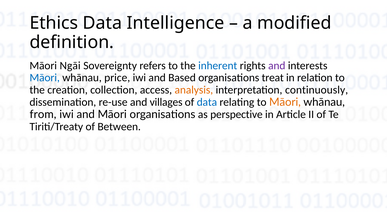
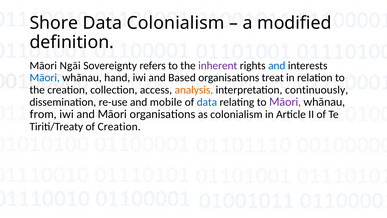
Ethics: Ethics -> Shore
Data Intelligence: Intelligence -> Colonialism
inherent colour: blue -> purple
and at (277, 65) colour: purple -> blue
price: price -> hand
villages: villages -> mobile
Māori at (285, 102) colour: orange -> purple
as perspective: perspective -> colonialism
of Between: Between -> Creation
